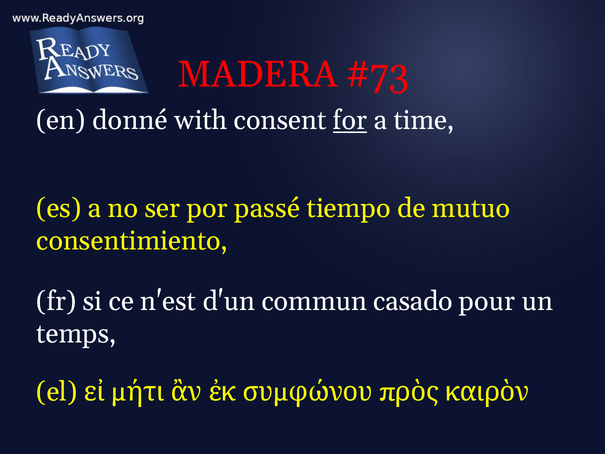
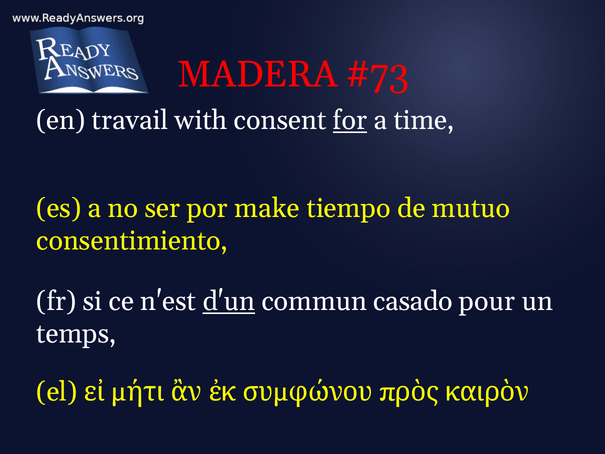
donné: donné -> travail
passé: passé -> make
d'un underline: none -> present
